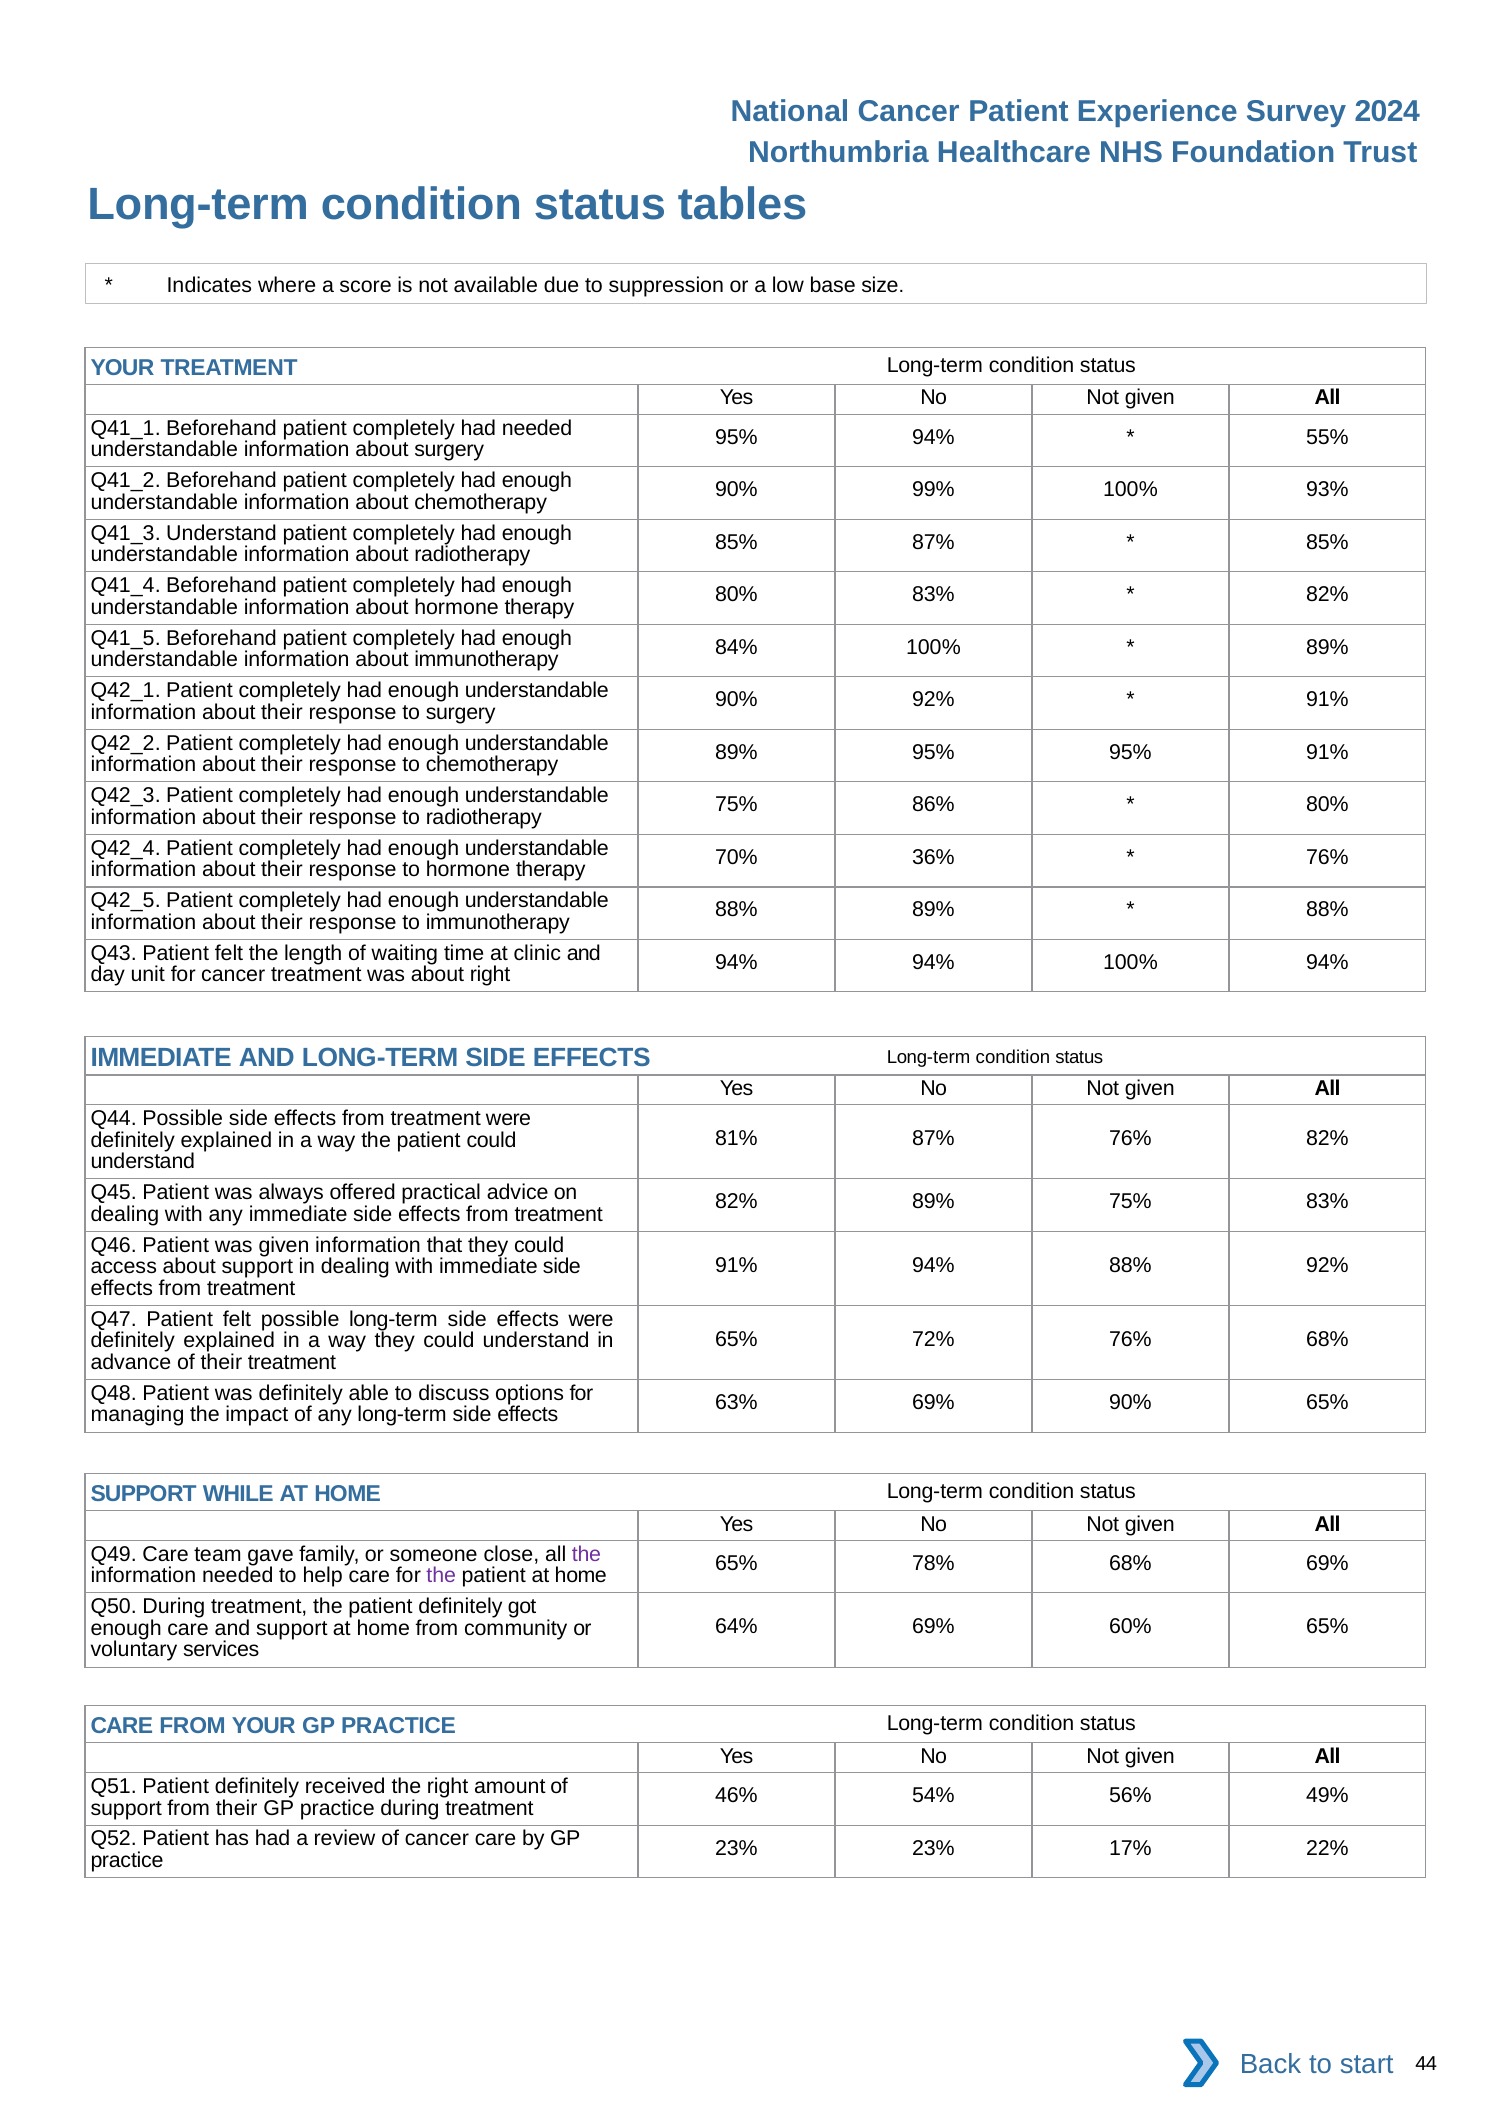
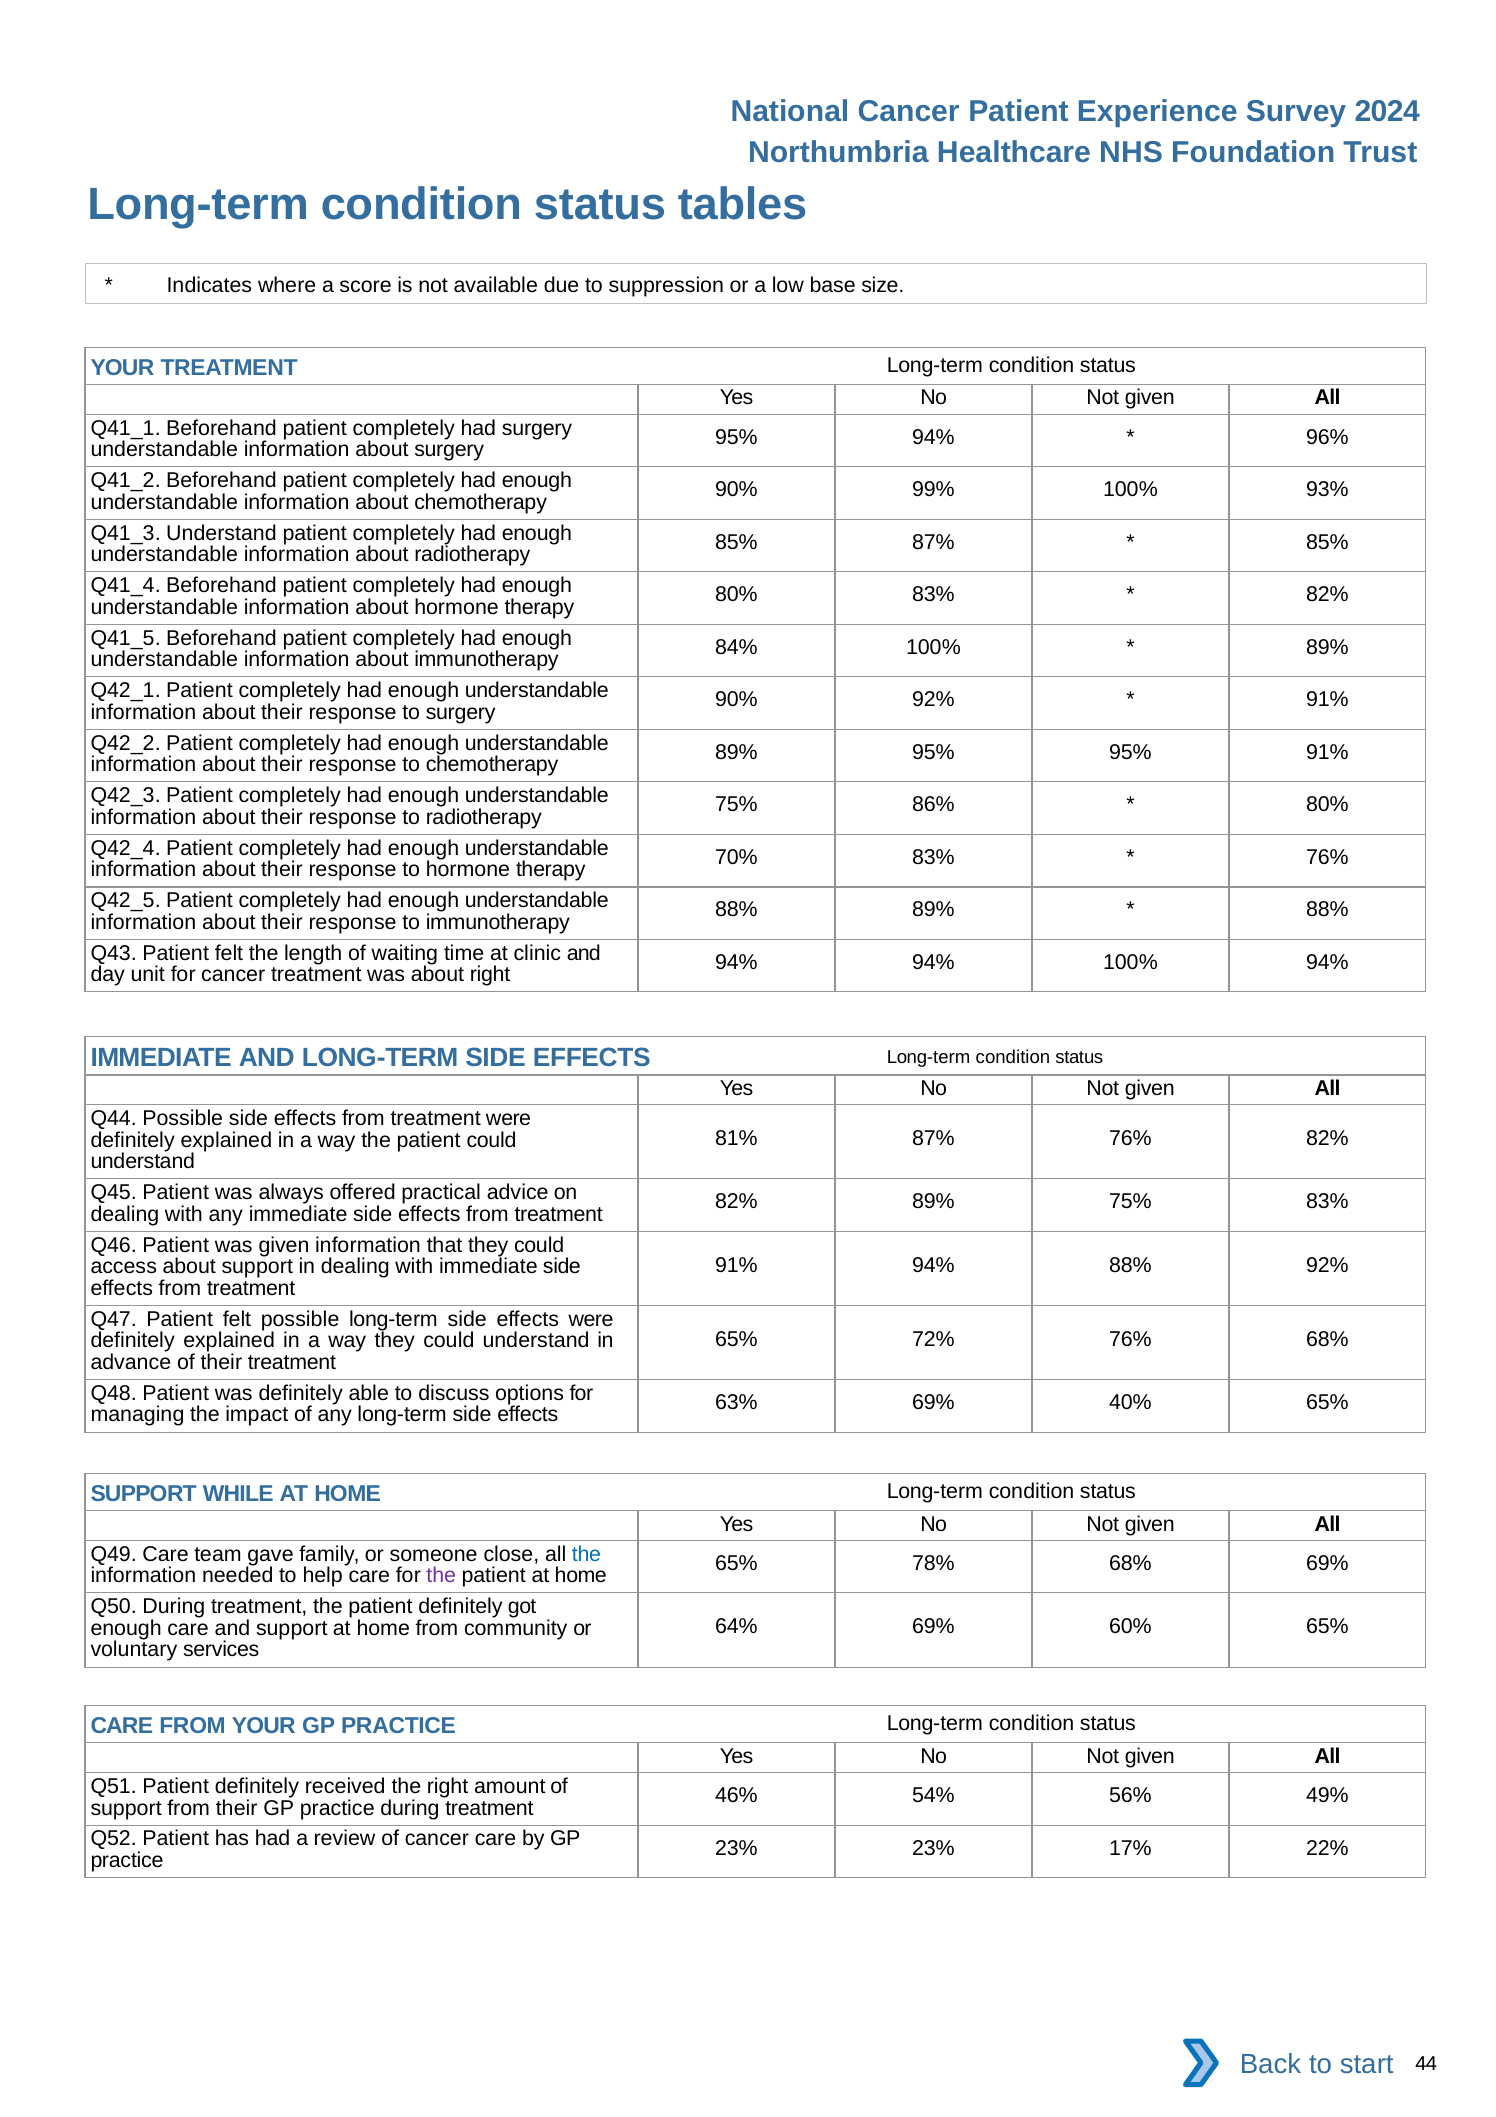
had needed: needed -> surgery
55%: 55% -> 96%
70% 36%: 36% -> 83%
69% 90%: 90% -> 40%
the at (586, 1554) colour: purple -> blue
